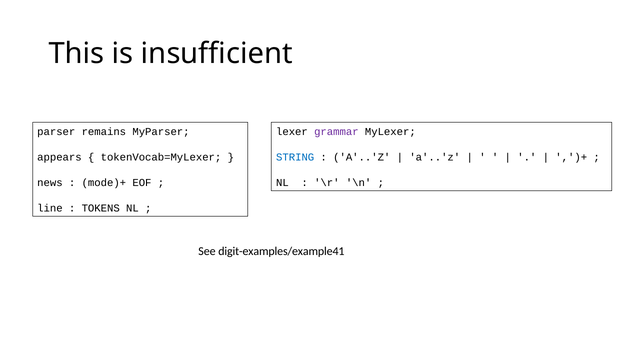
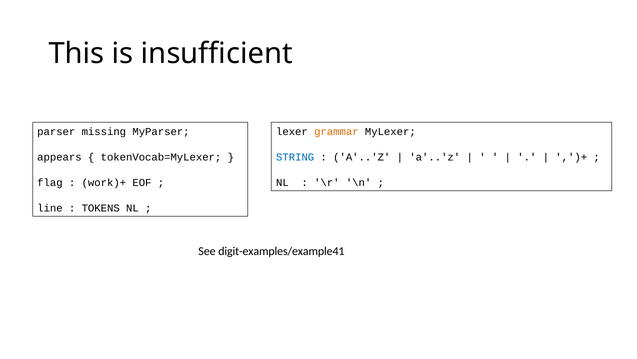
remains: remains -> missing
grammar colour: purple -> orange
news: news -> flag
mode)+: mode)+ -> work)+
